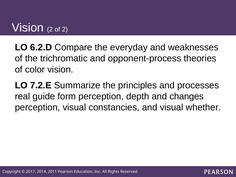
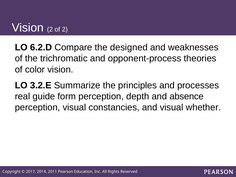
everyday: everyday -> designed
7.2.E: 7.2.E -> 3.2.E
changes: changes -> absence
